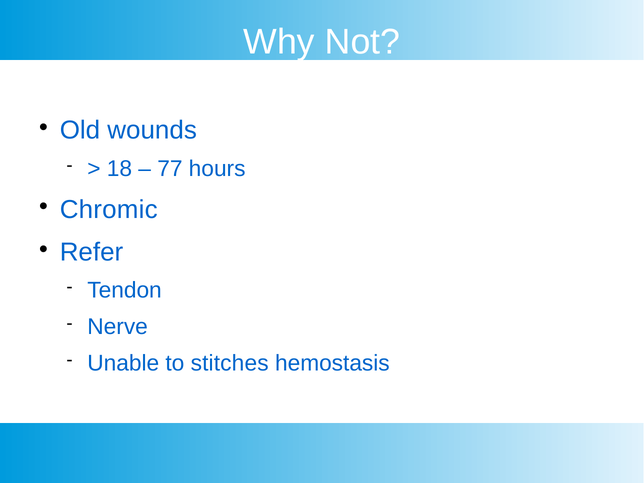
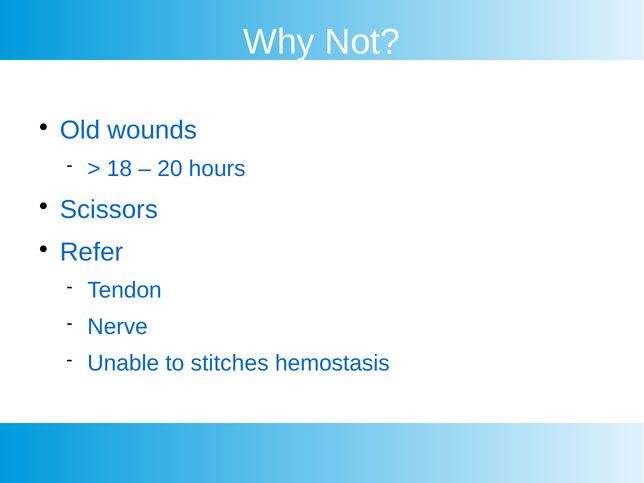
77: 77 -> 20
Chromic: Chromic -> Scissors
